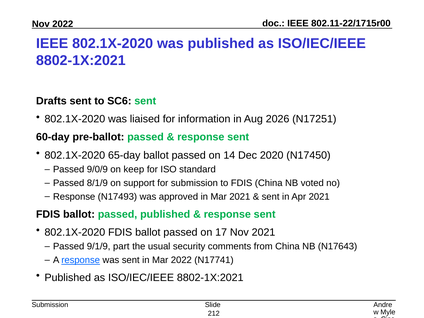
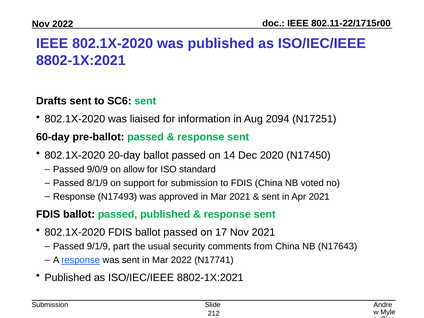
2026: 2026 -> 2094
65-day: 65-day -> 20-day
keep: keep -> allow
